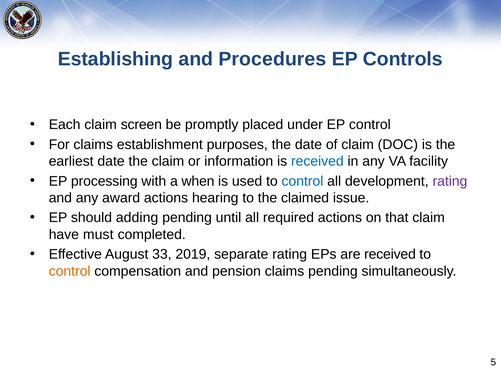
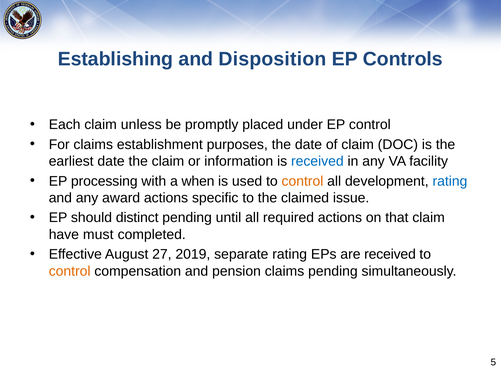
Procedures: Procedures -> Disposition
screen: screen -> unless
control at (302, 181) colour: blue -> orange
rating at (450, 181) colour: purple -> blue
hearing: hearing -> specific
adding: adding -> distinct
33: 33 -> 27
